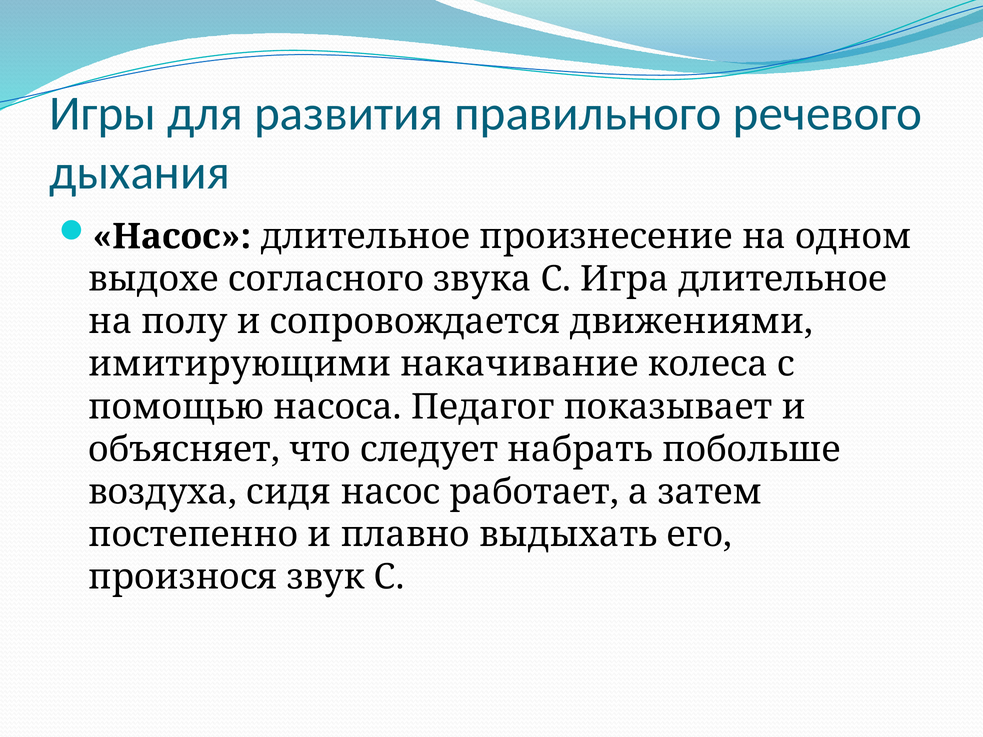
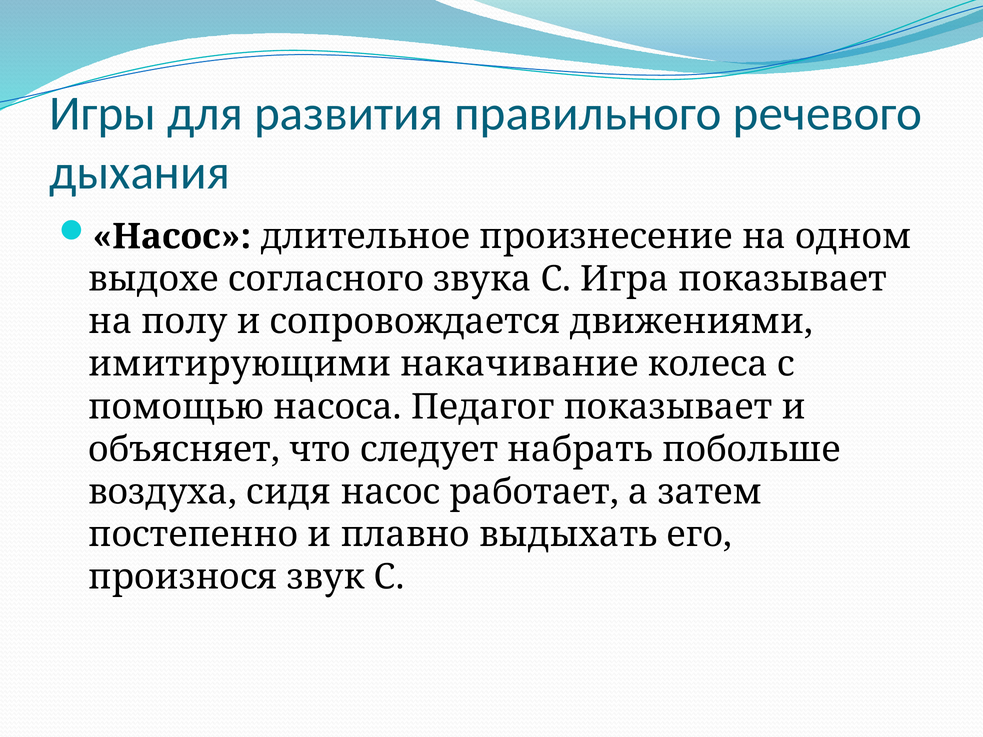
Игра длительное: длительное -> показывает
